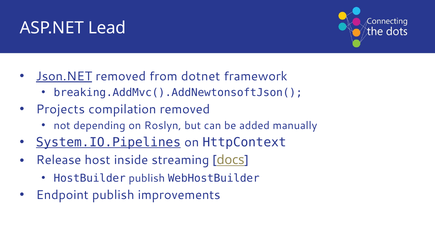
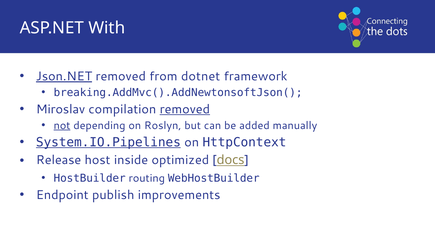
Lead: Lead -> With
Projects: Projects -> Miroslav
removed at (185, 110) underline: none -> present
not underline: none -> present
streaming: streaming -> optimized
HostBuilder publish: publish -> routing
